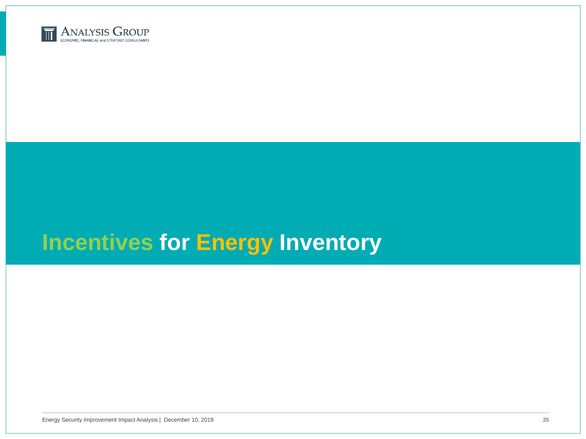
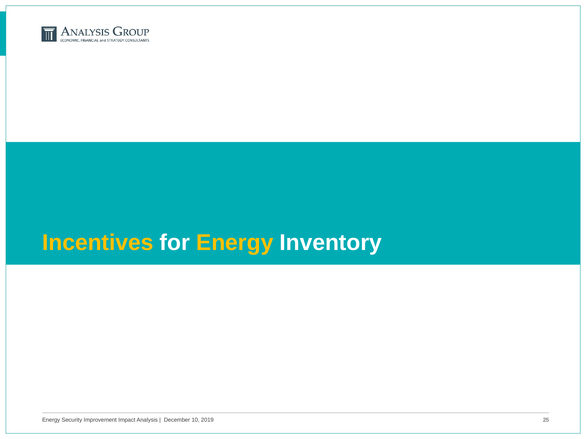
Incentives colour: light green -> yellow
